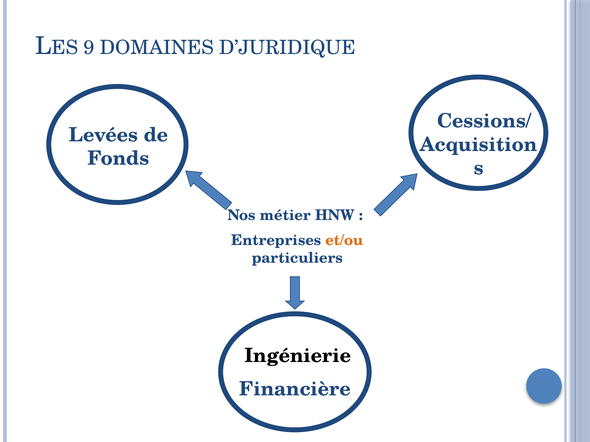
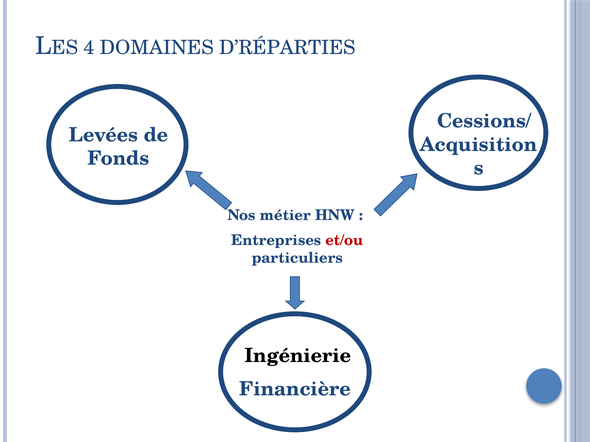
9: 9 -> 4
D’JURIDIQUE: D’JURIDIQUE -> D’RÉPARTIES
et/ou colour: orange -> red
